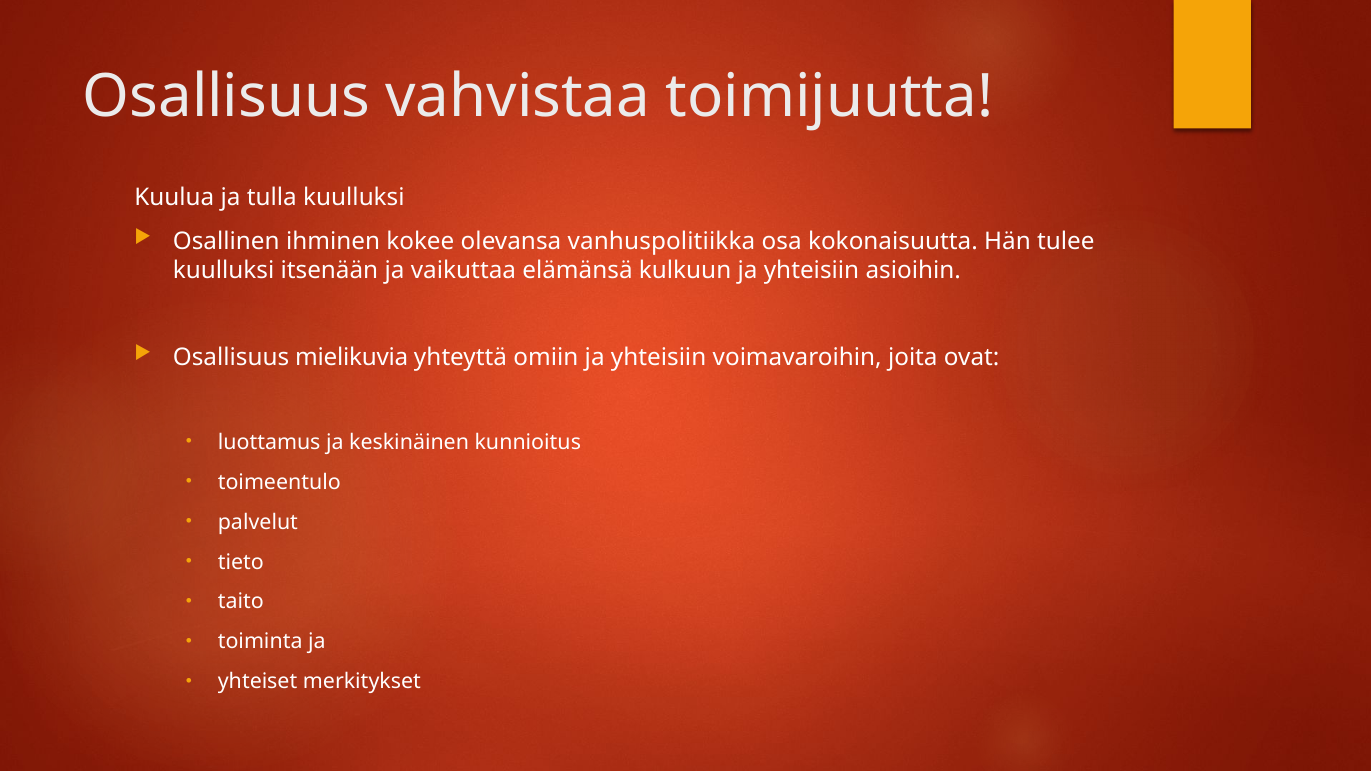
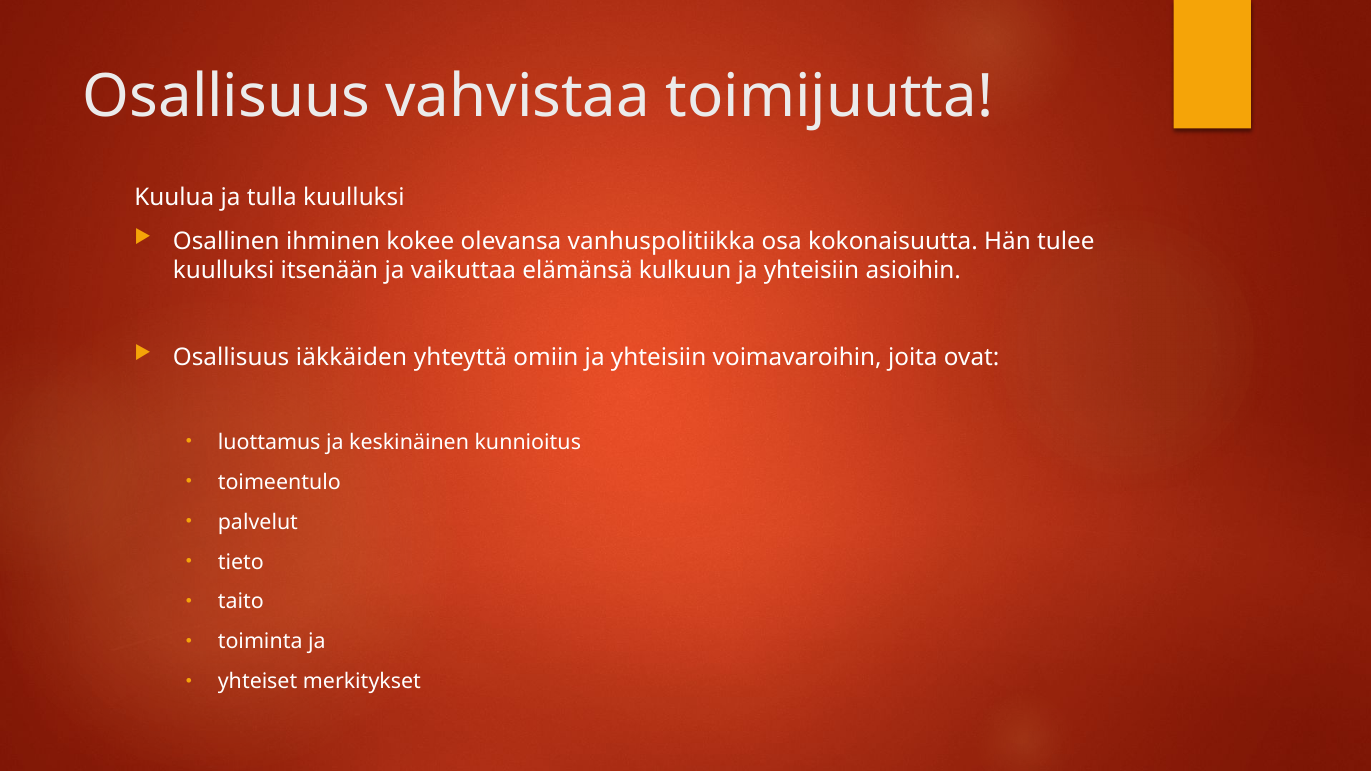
mielikuvia: mielikuvia -> iäkkäiden
